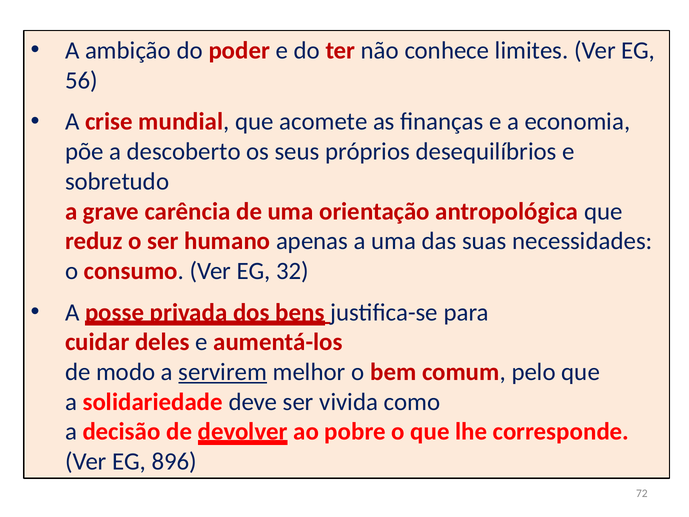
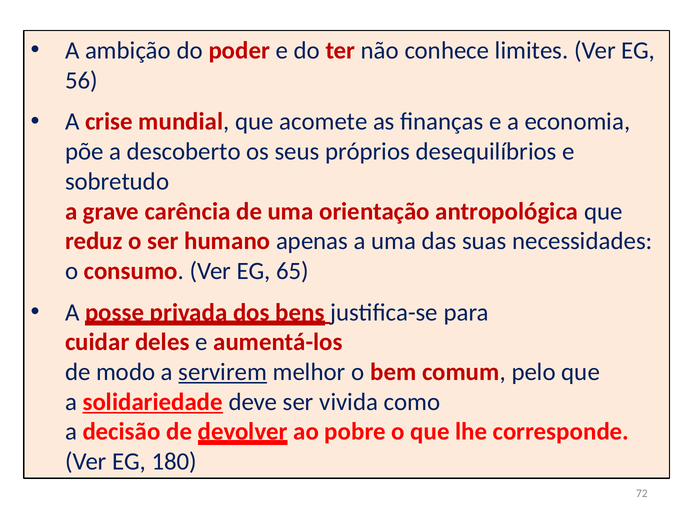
32: 32 -> 65
solidariedade underline: none -> present
896: 896 -> 180
